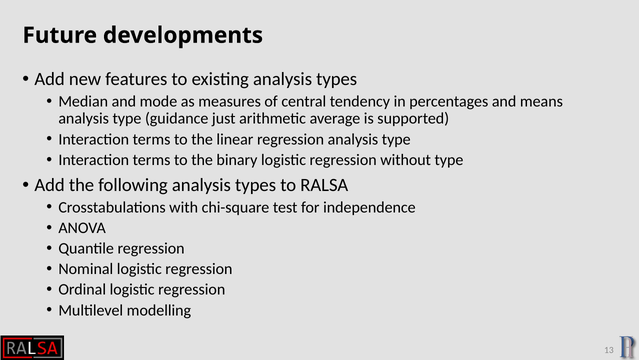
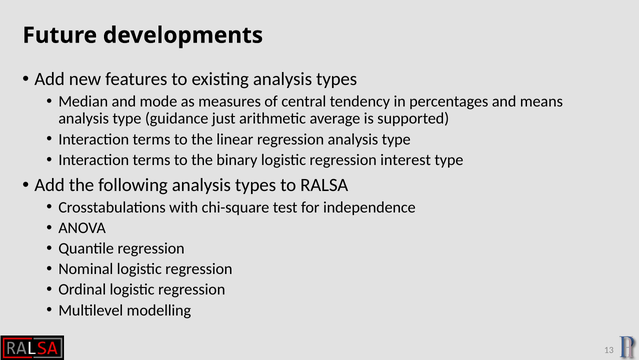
without: without -> interest
